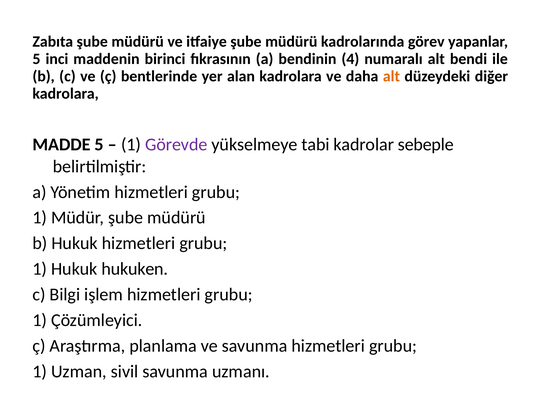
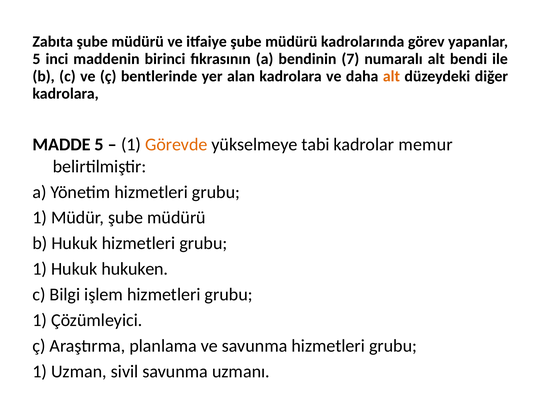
4: 4 -> 7
Görevde colour: purple -> orange
sebeple: sebeple -> memur
